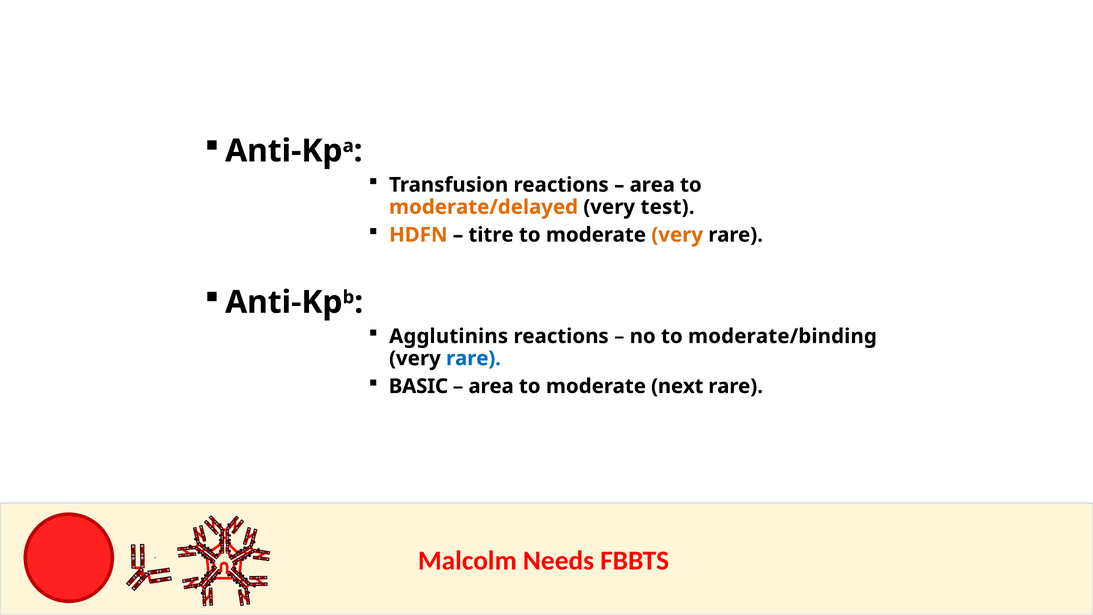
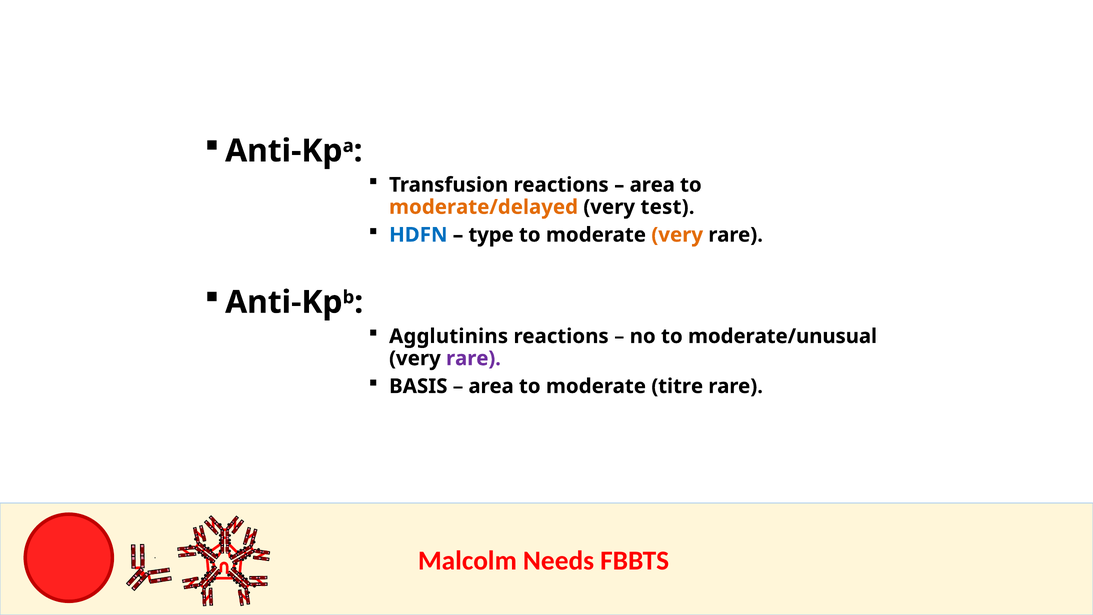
HDFN colour: orange -> blue
titre: titre -> type
moderate/binding: moderate/binding -> moderate/unusual
rare at (473, 358) colour: blue -> purple
BASIC: BASIC -> BASIS
next: next -> titre
